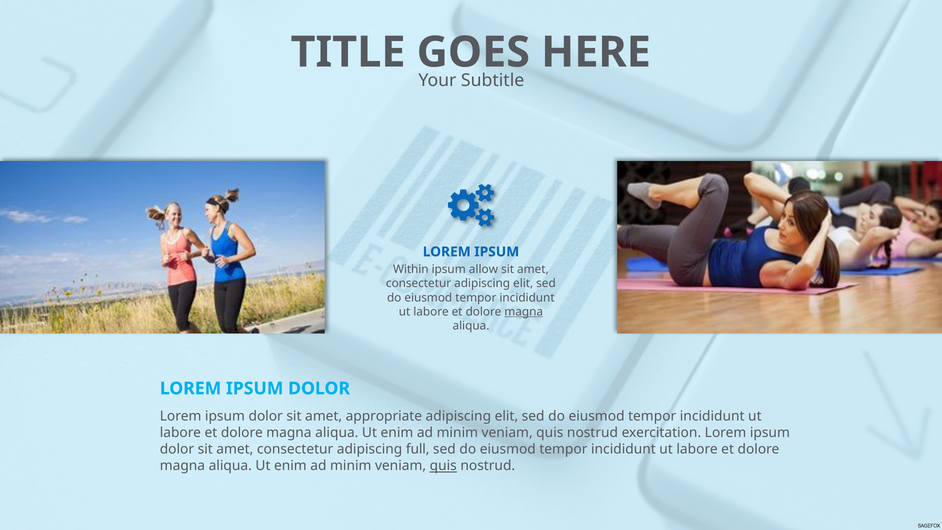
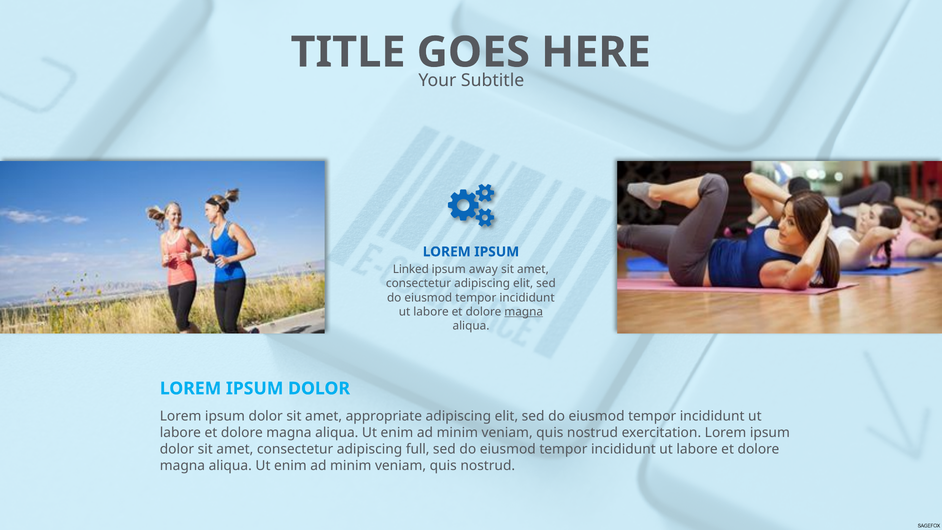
Within: Within -> Linked
allow: allow -> away
quis at (443, 466) underline: present -> none
